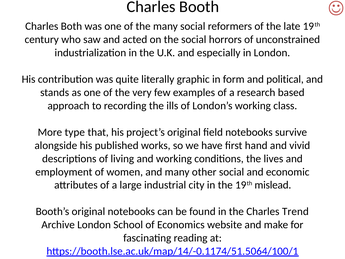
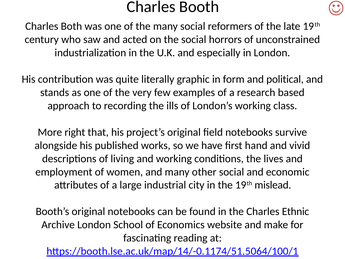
type: type -> right
Trend: Trend -> Ethnic
